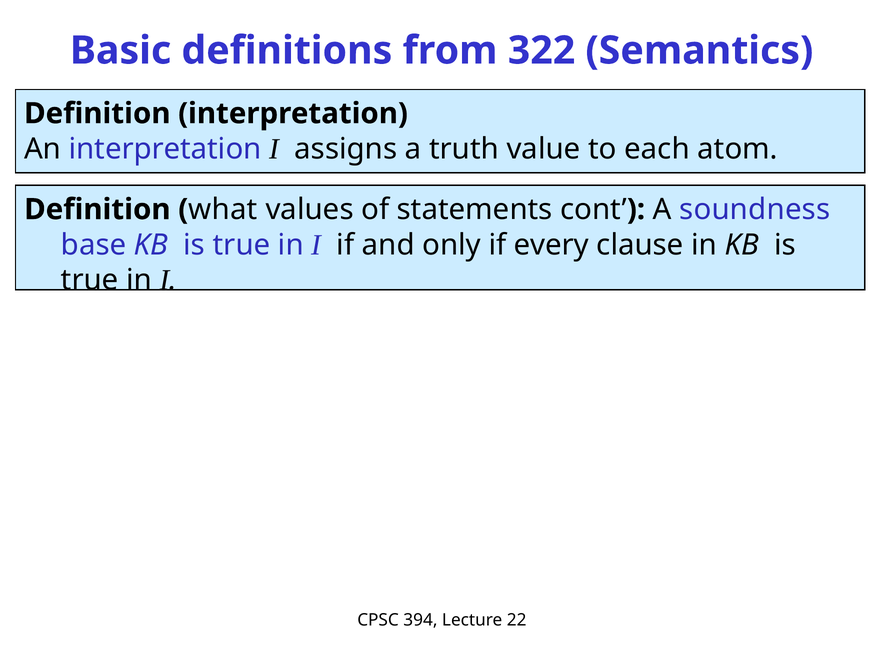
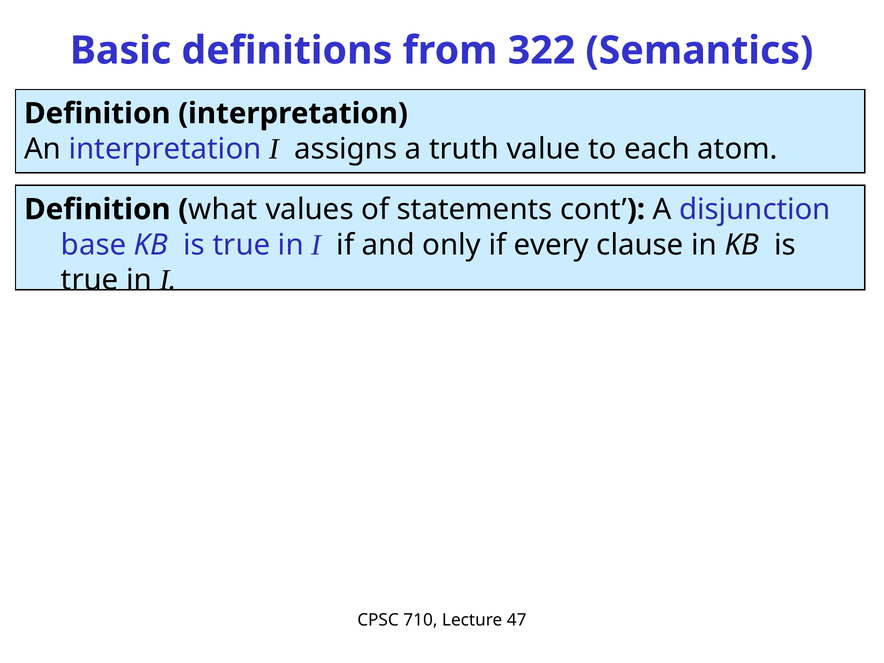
soundness: soundness -> disjunction
394: 394 -> 710
22: 22 -> 47
